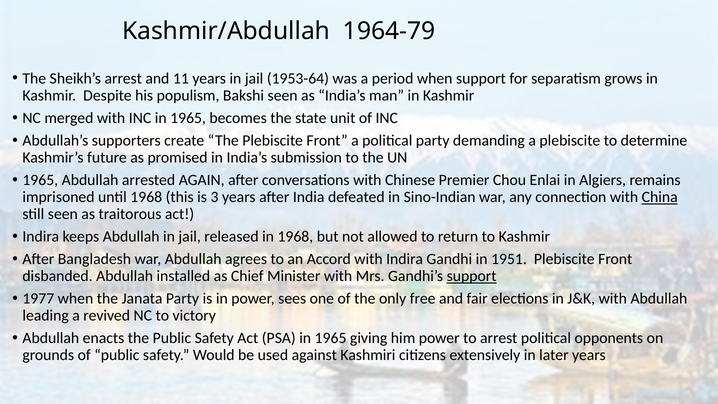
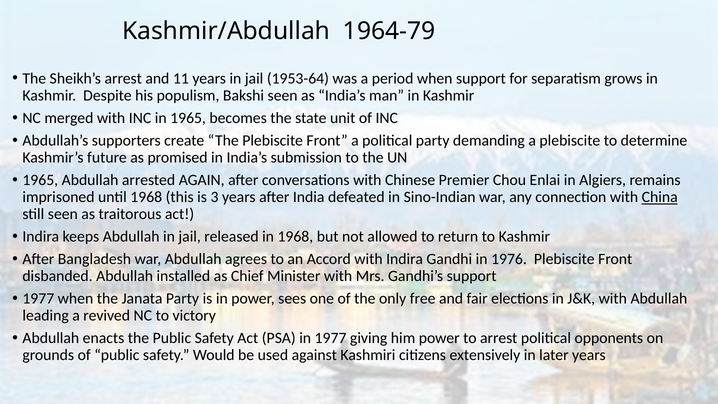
1951: 1951 -> 1976
support at (472, 276) underline: present -> none
PSA in 1965: 1965 -> 1977
